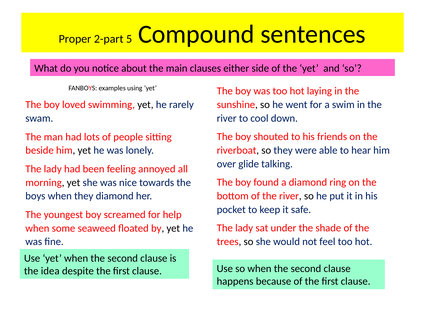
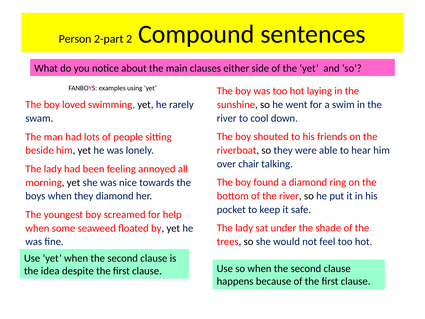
Proper: Proper -> Person
5: 5 -> 2
glide: glide -> chair
